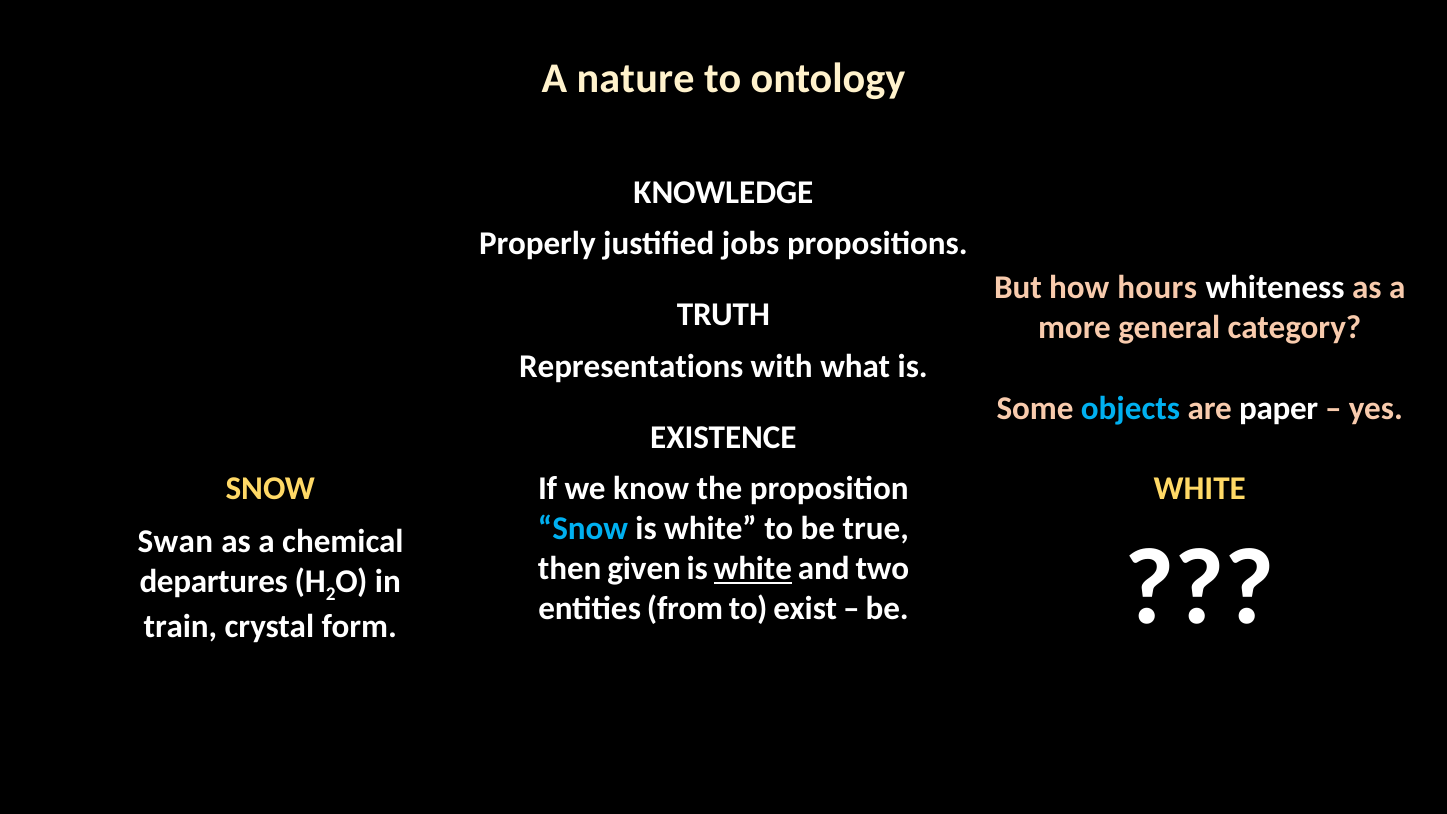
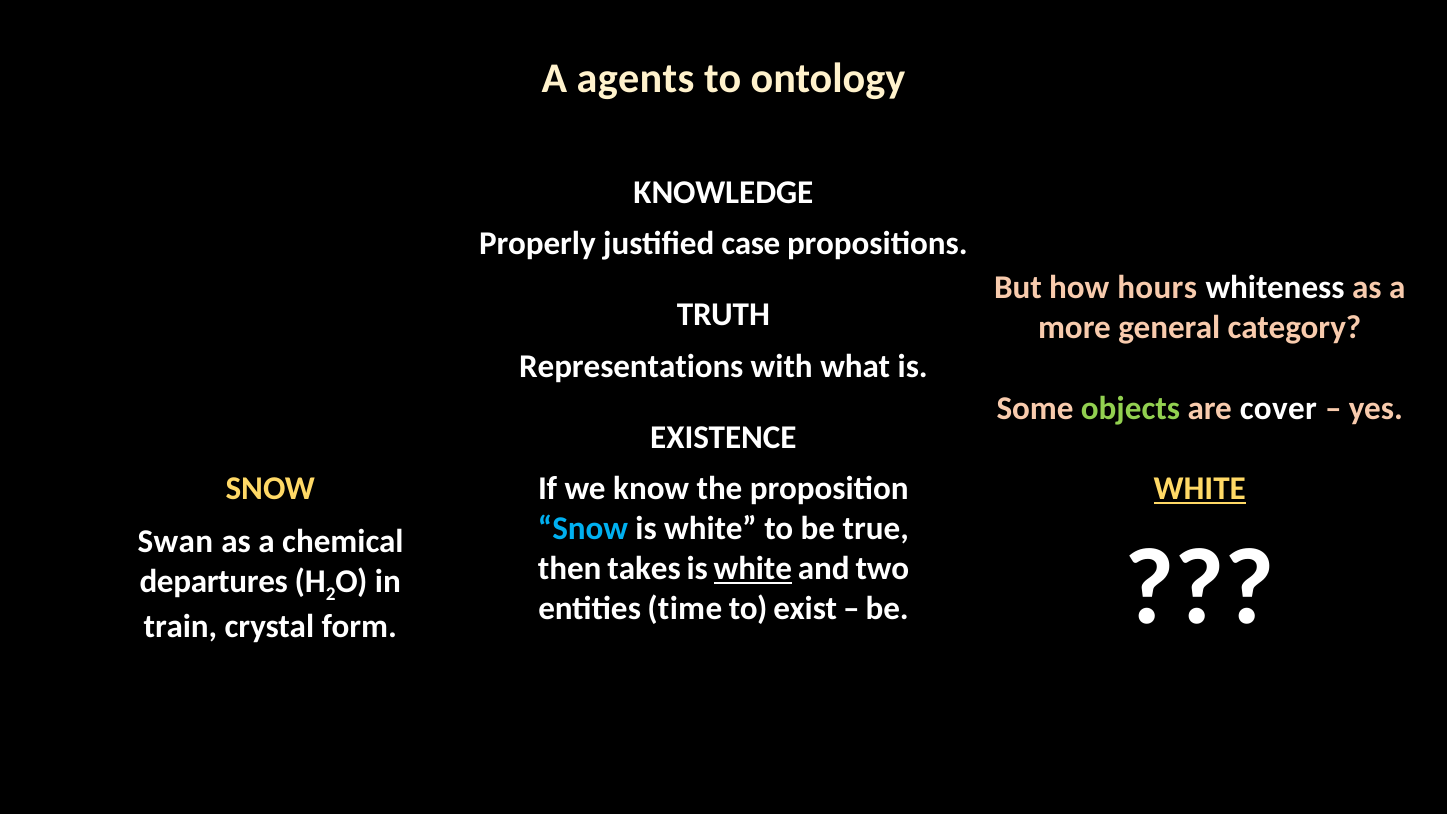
nature: nature -> agents
jobs: jobs -> case
objects colour: light blue -> light green
paper: paper -> cover
WHITE at (1200, 488) underline: none -> present
given: given -> takes
from: from -> time
